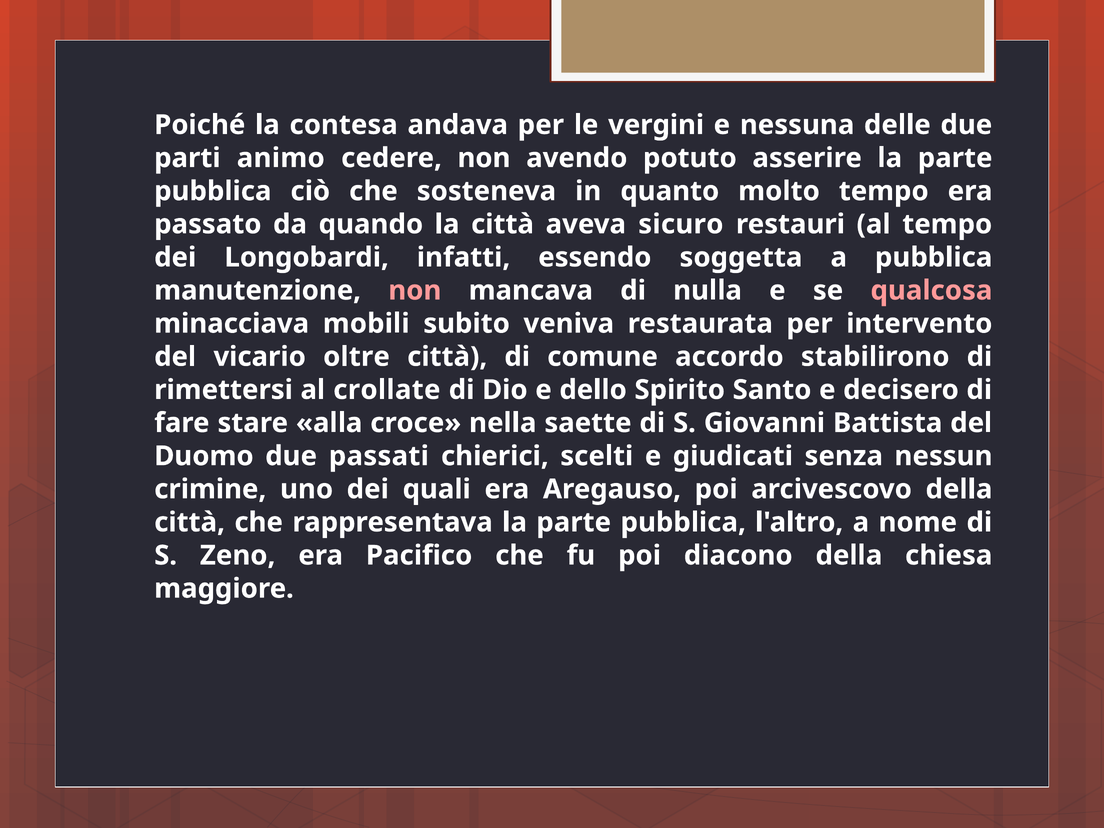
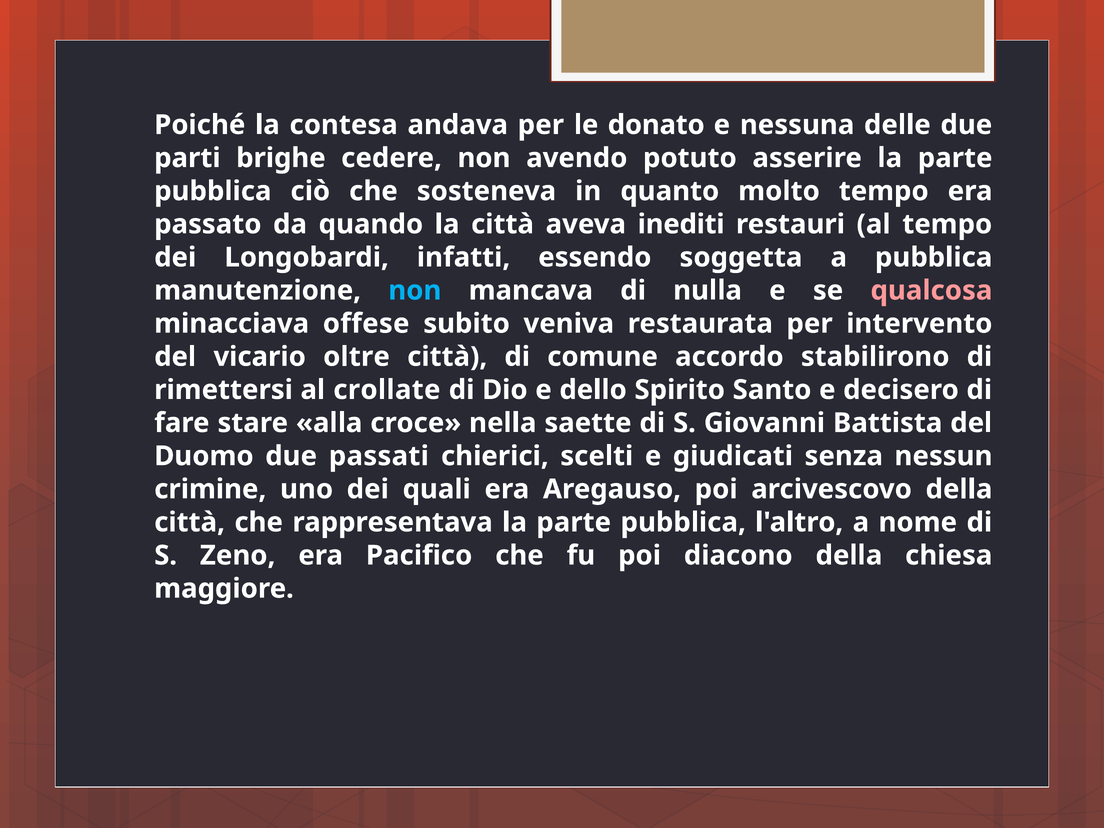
vergini: vergini -> donato
animo: animo -> brighe
sicuro: sicuro -> inediti
non at (415, 290) colour: pink -> light blue
mobili: mobili -> offese
